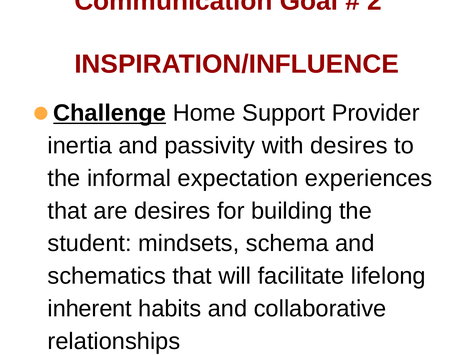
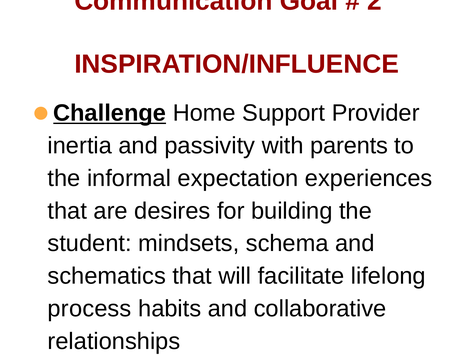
with desires: desires -> parents
inherent: inherent -> process
